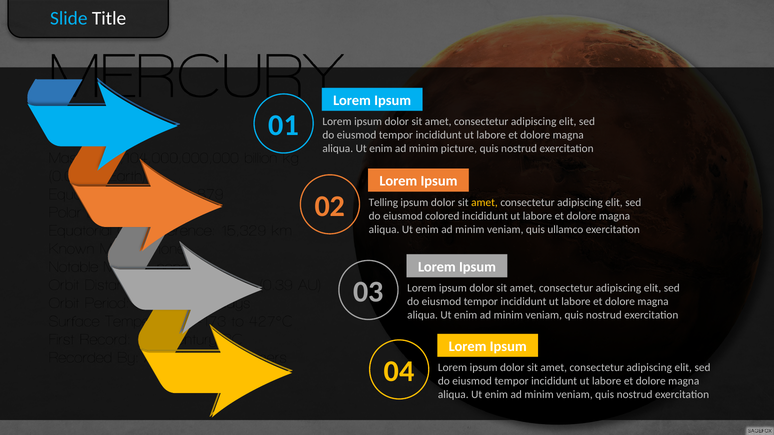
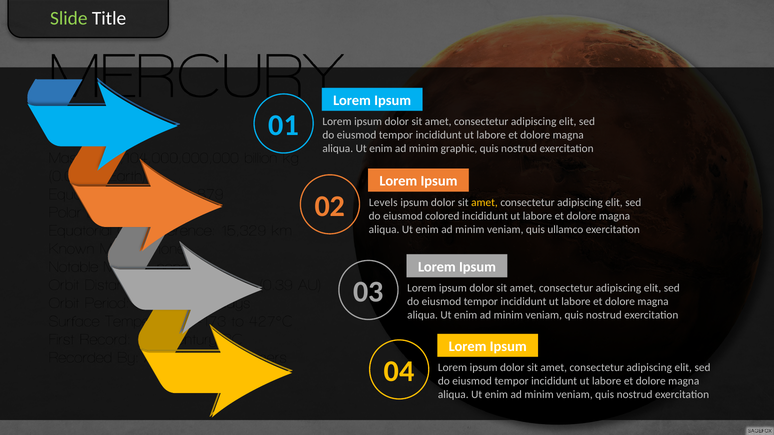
Slide colour: light blue -> light green
picture: picture -> graphic
Telling: Telling -> Levels
